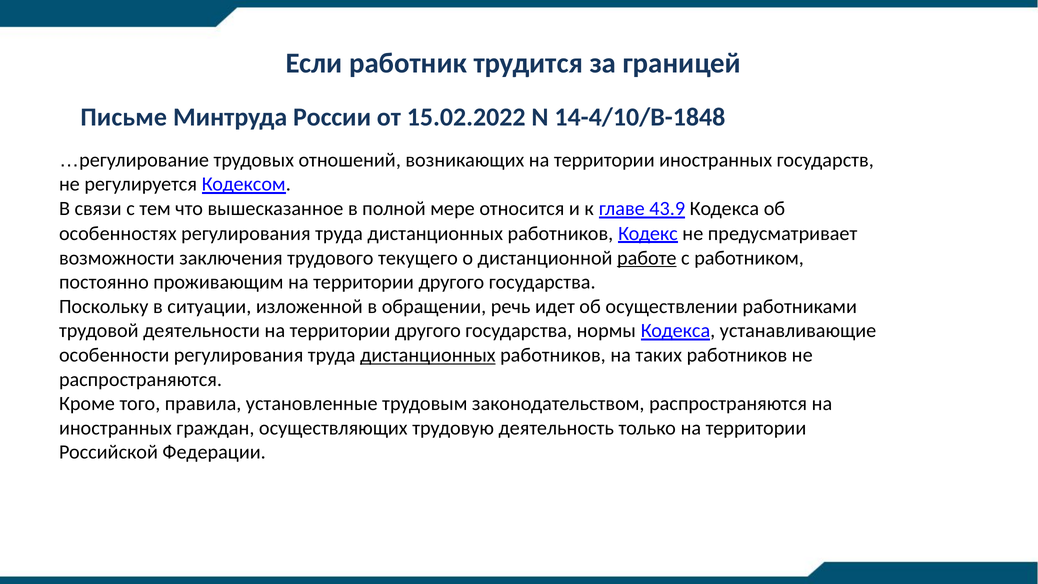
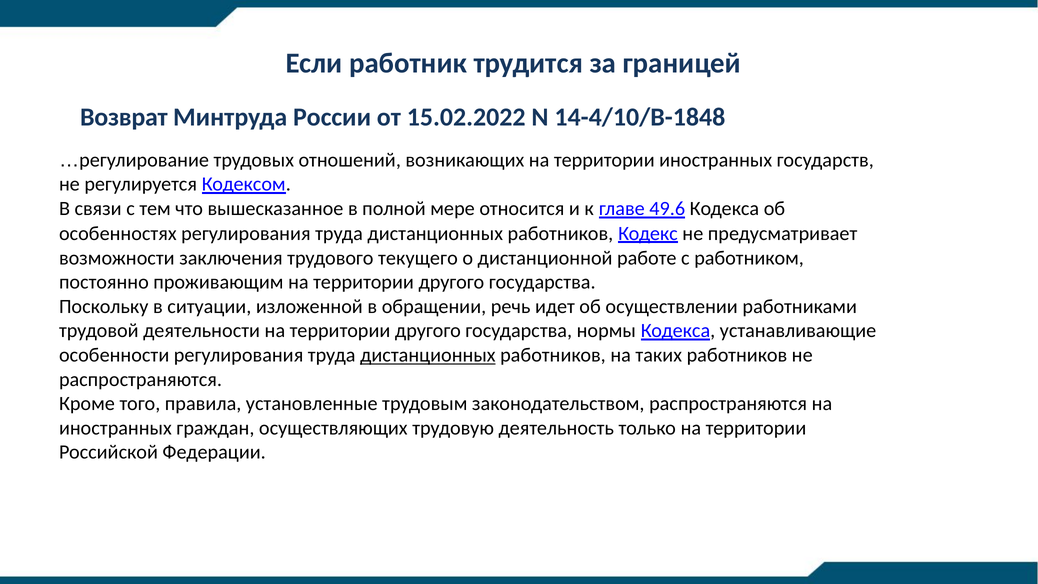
Письме: Письме -> Возврат
43.9: 43.9 -> 49.6
работе underline: present -> none
